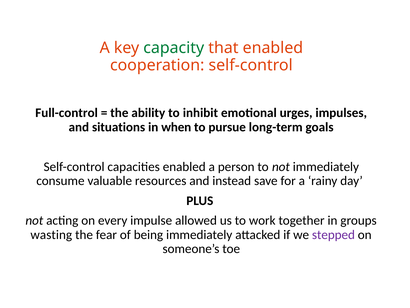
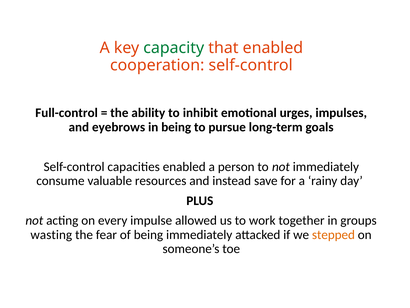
situations: situations -> eyebrows
in when: when -> being
stepped colour: purple -> orange
